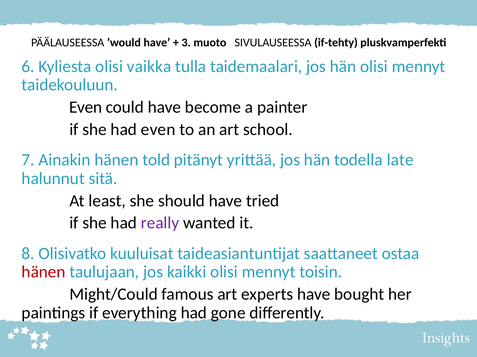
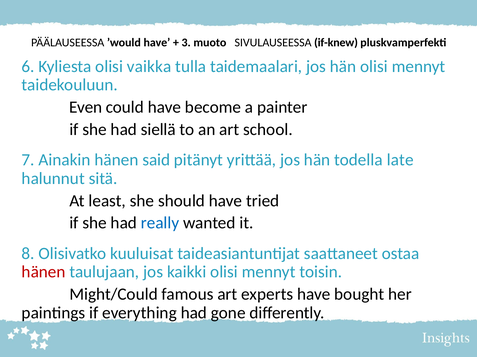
if-tehty: if-tehty -> if-knew
had even: even -> siellä
told: told -> said
really colour: purple -> blue
